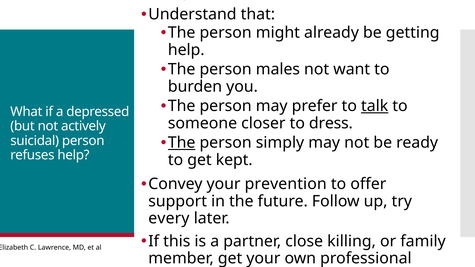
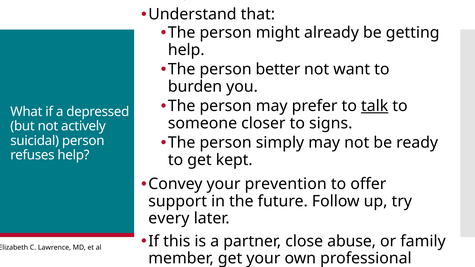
males: males -> better
dress: dress -> signs
The at (182, 143) underline: present -> none
killing: killing -> abuse
